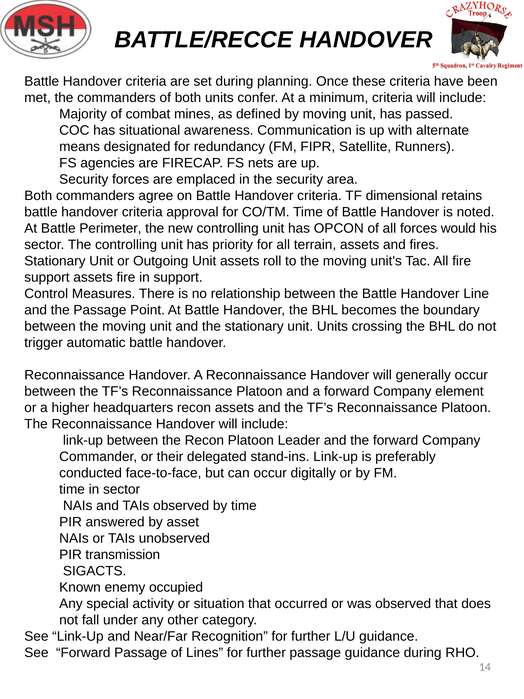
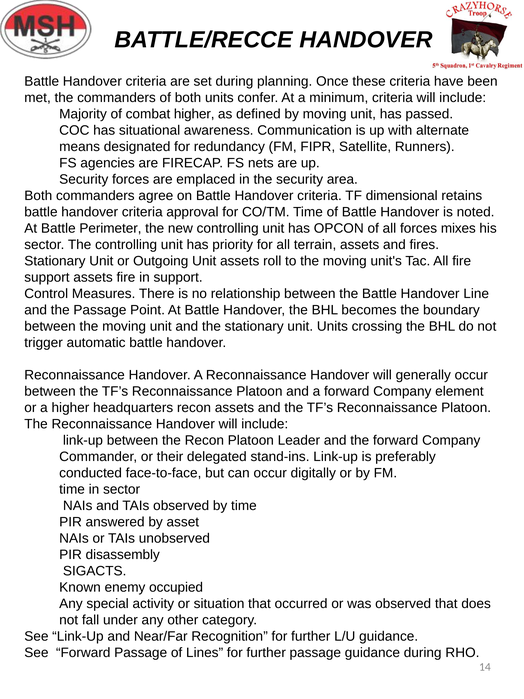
combat mines: mines -> higher
would: would -> mixes
transmission: transmission -> disassembly
